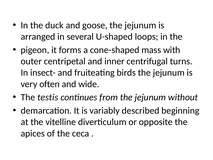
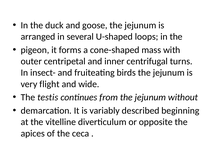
often: often -> flight
